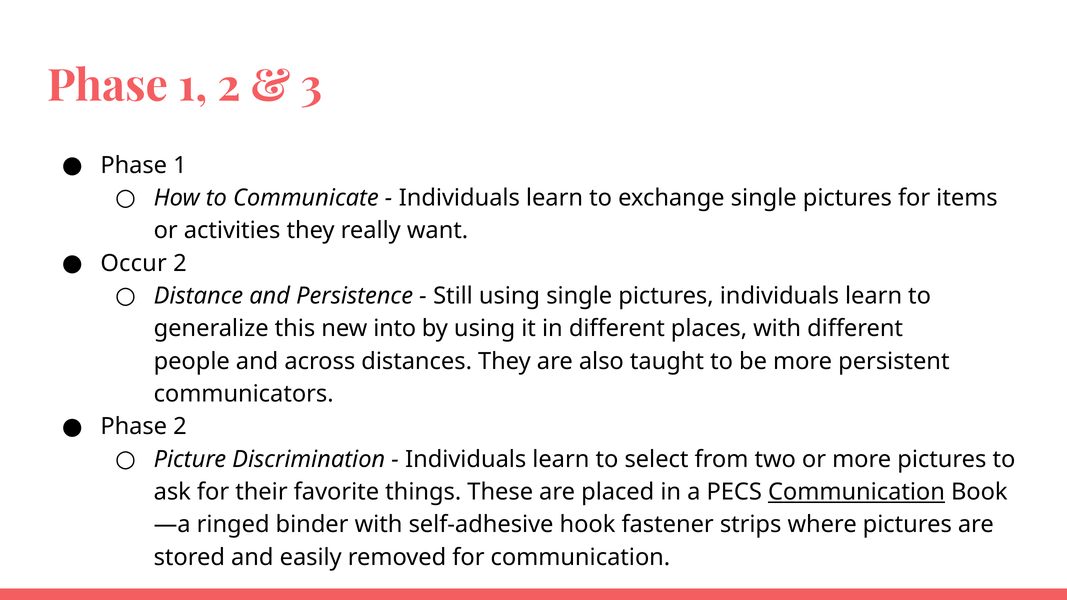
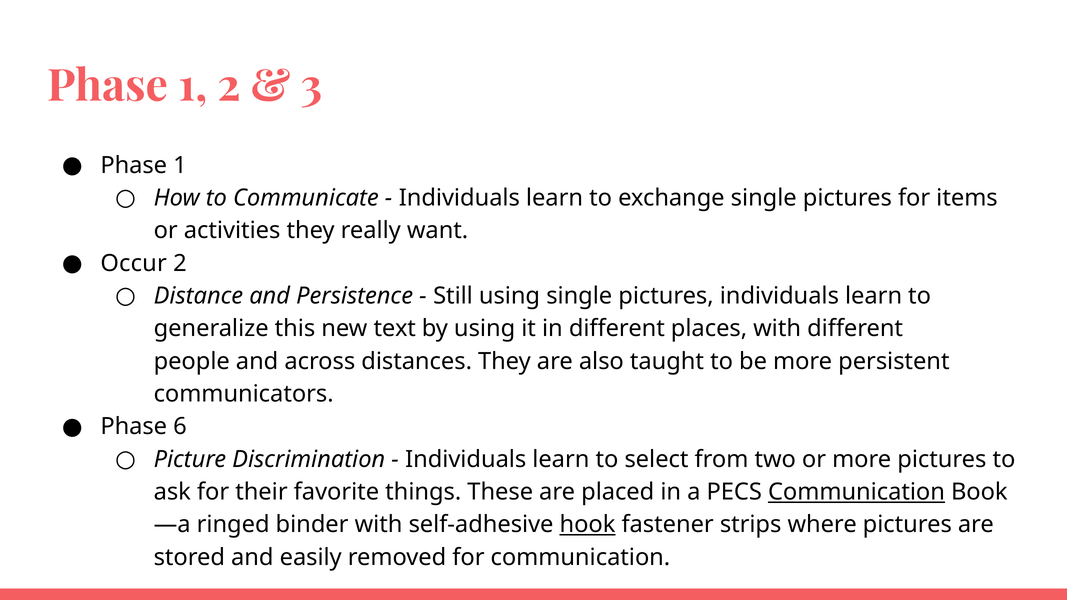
into: into -> text
Phase 2: 2 -> 6
hook underline: none -> present
